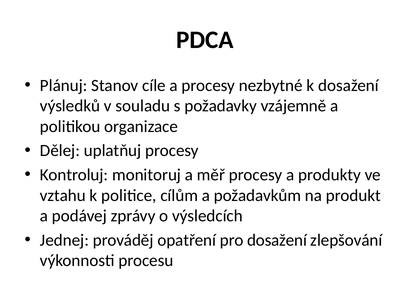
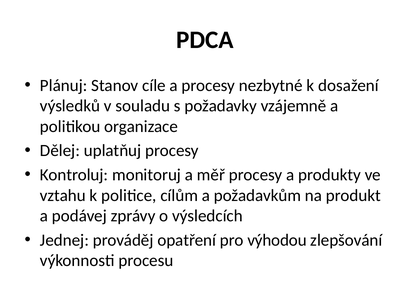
pro dosažení: dosažení -> výhodou
